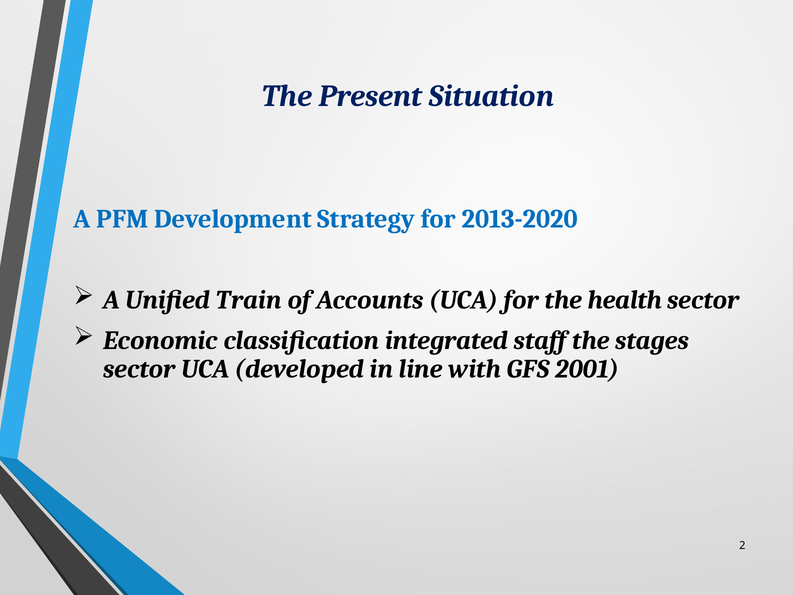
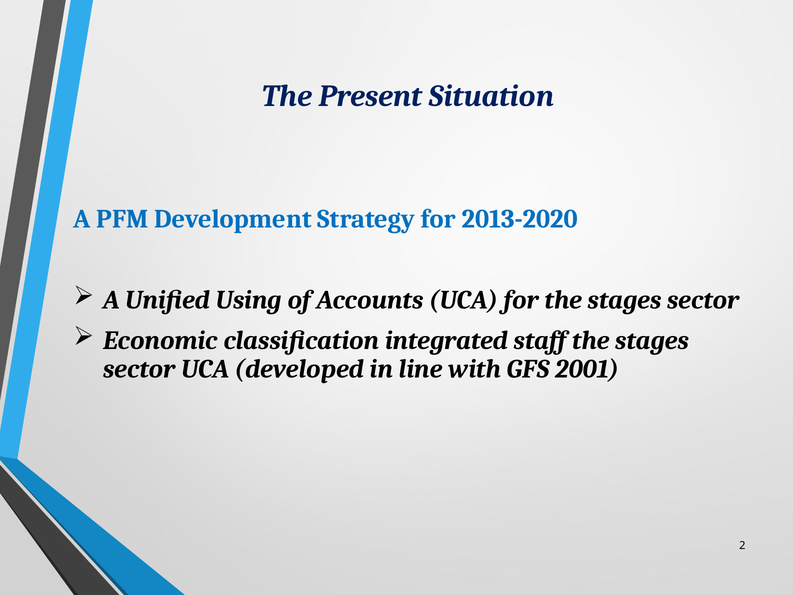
Train: Train -> Using
for the health: health -> stages
